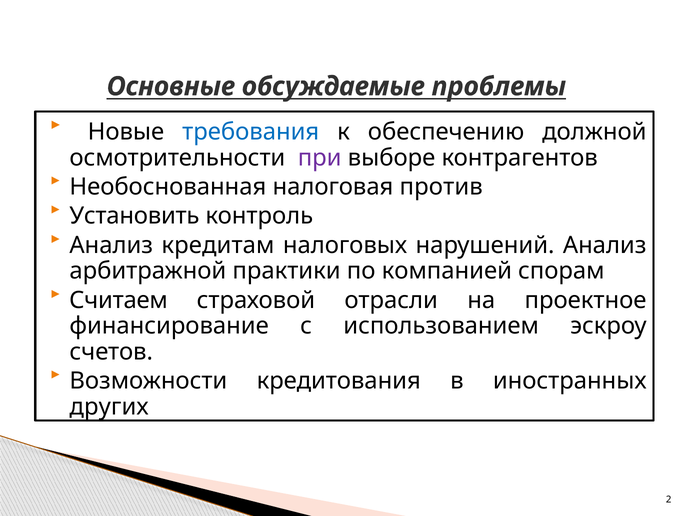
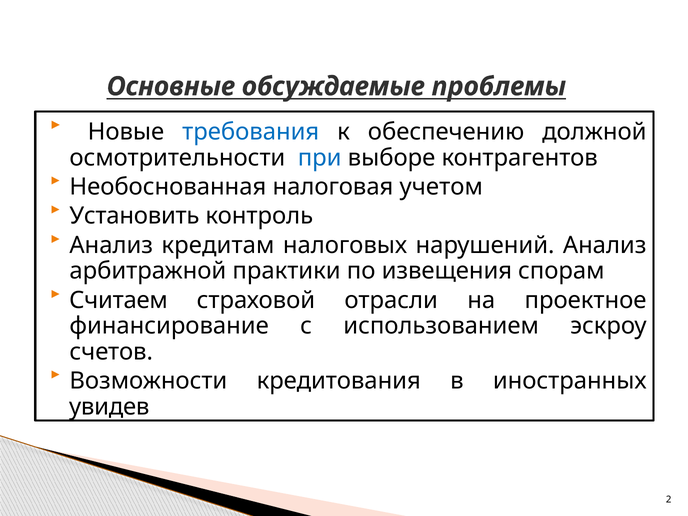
при colour: purple -> blue
против: против -> учетом
компанией: компанией -> извещения
других: других -> увидев
